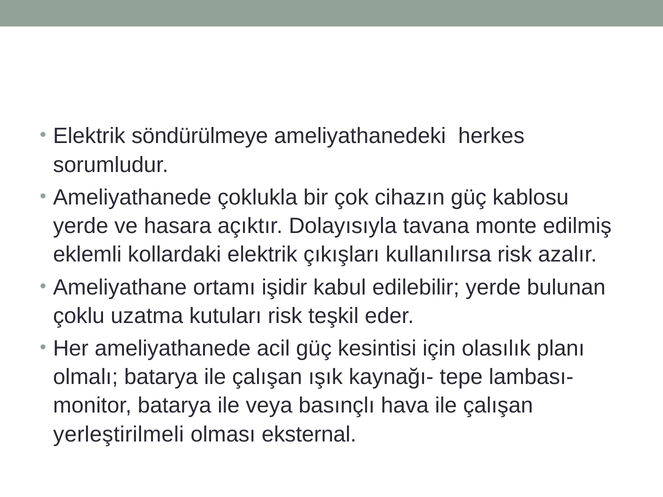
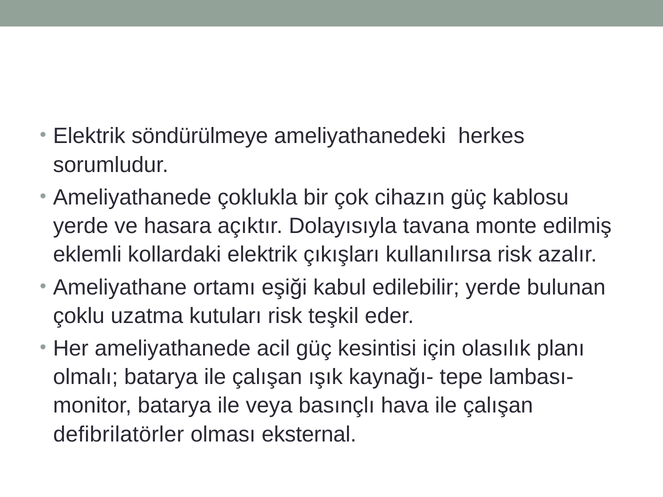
işidir: işidir -> eşiği
yerleştirilmeli: yerleştirilmeli -> defibrilatörler
